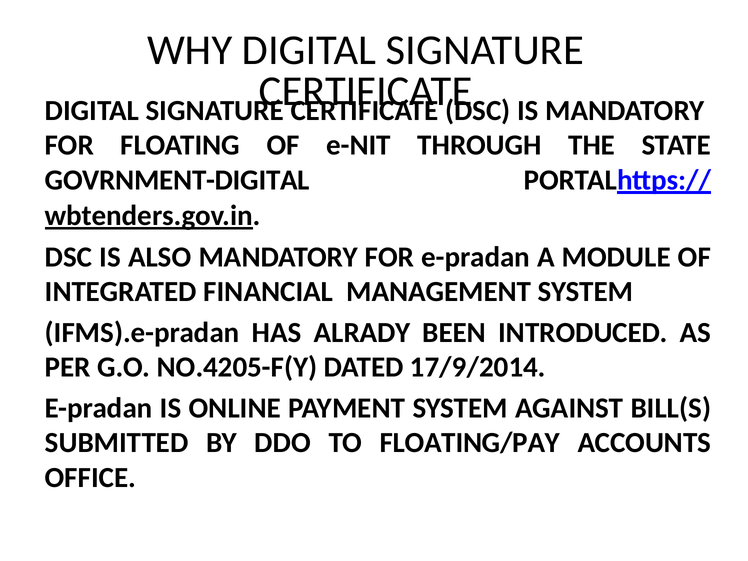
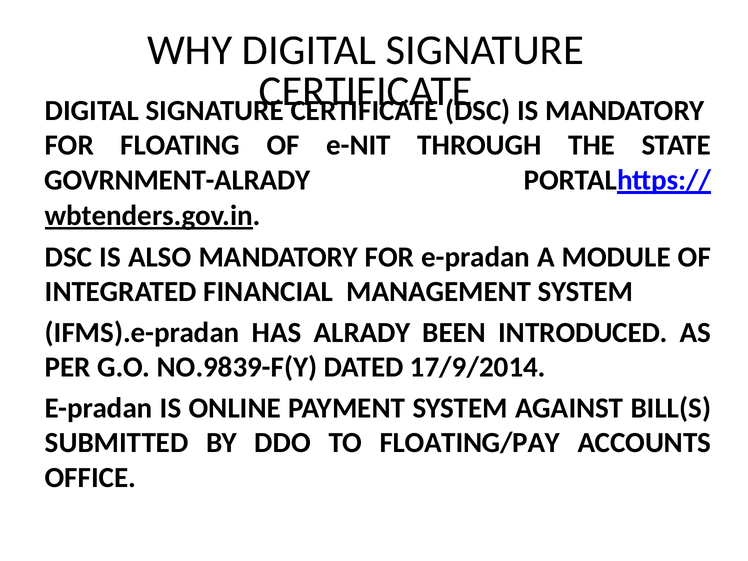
GOVRNMENT-DIGITAL: GOVRNMENT-DIGITAL -> GOVRNMENT-ALRADY
NO.4205-F(Y: NO.4205-F(Y -> NO.9839-F(Y
